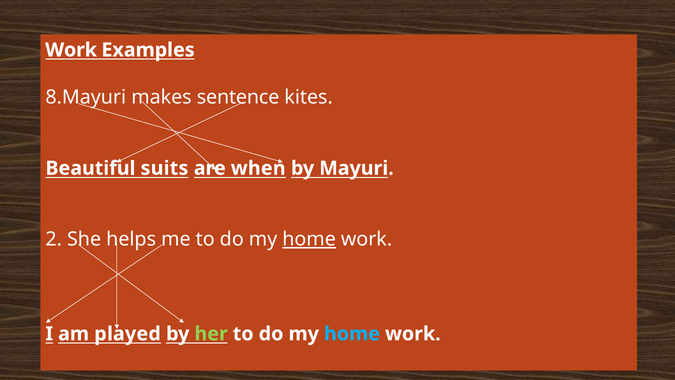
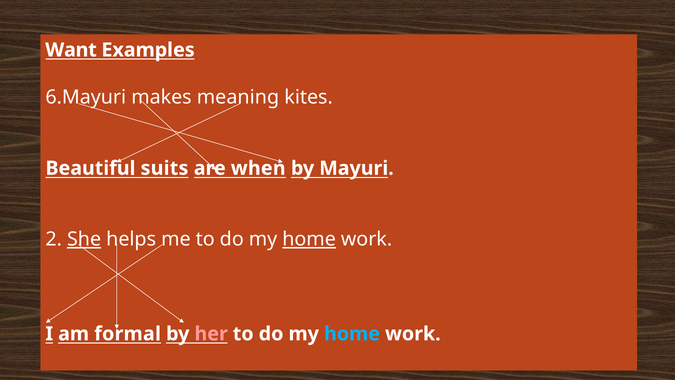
Work at (71, 50): Work -> Want
8.Mayuri: 8.Mayuri -> 6.Mayuri
sentence: sentence -> meaning
She underline: none -> present
played: played -> formal
her colour: light green -> pink
